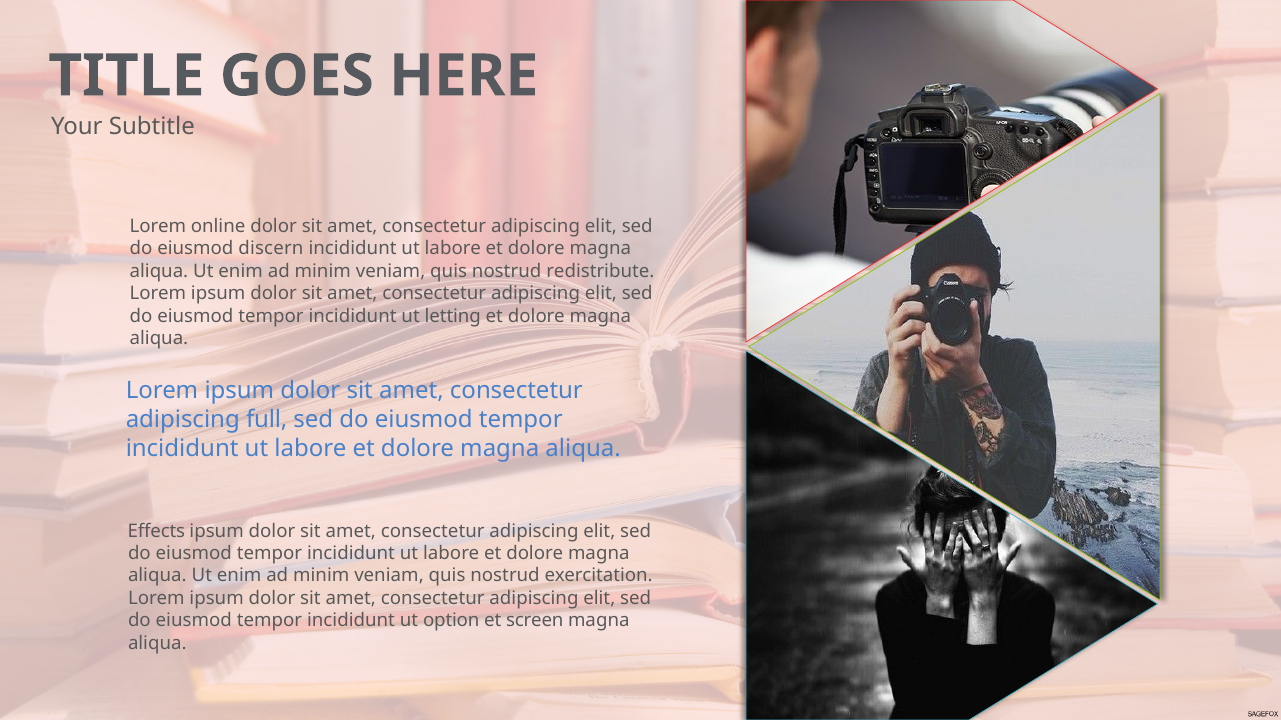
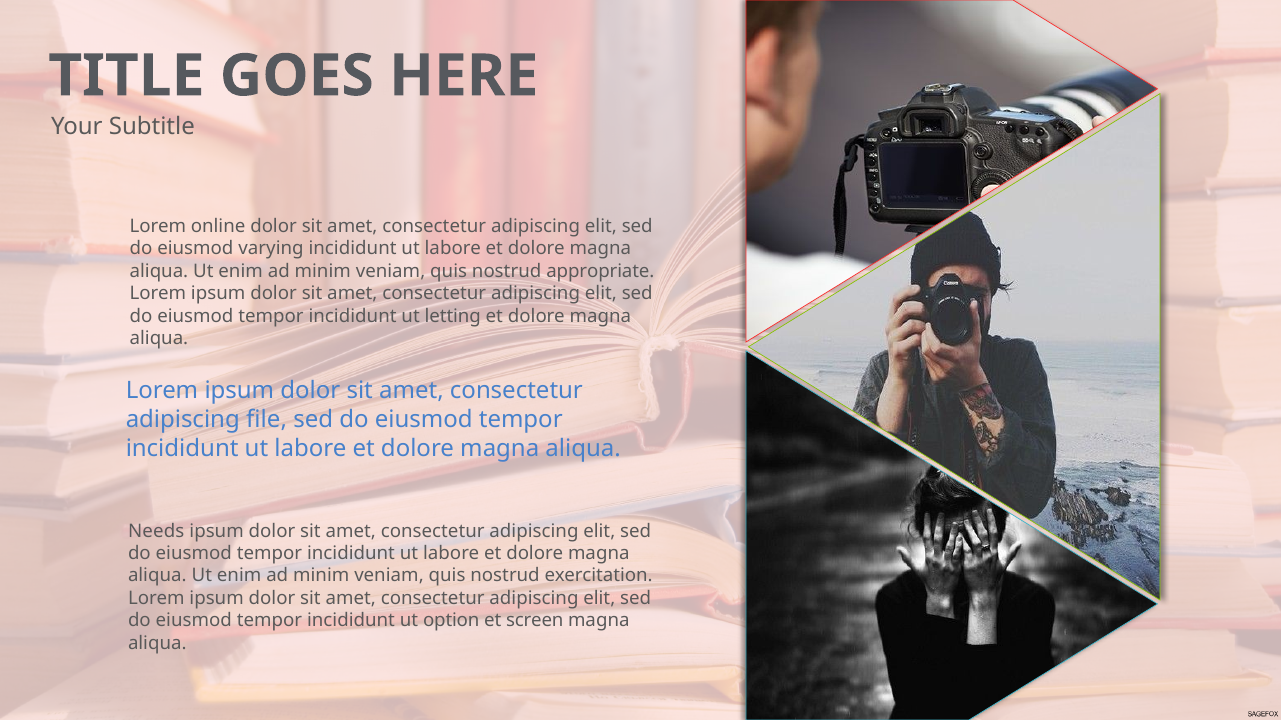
discern: discern -> varying
redistribute: redistribute -> appropriate
full: full -> file
Effects: Effects -> Needs
